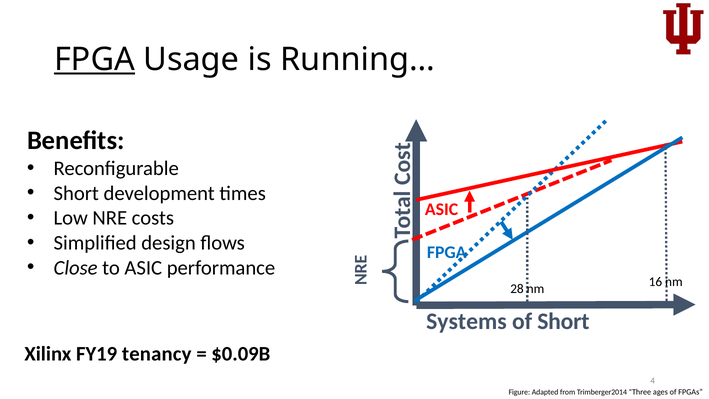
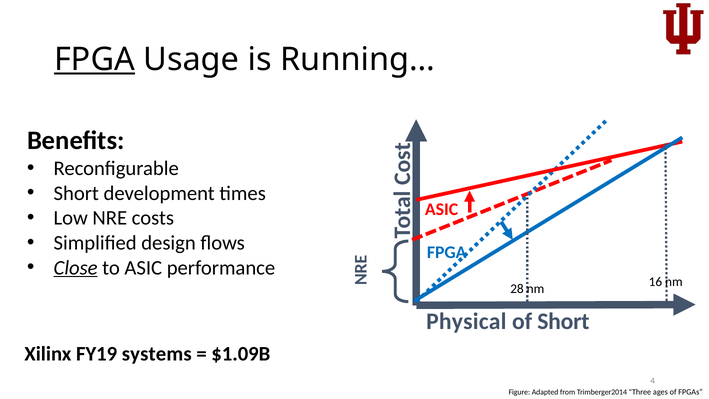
Close underline: none -> present
Systems: Systems -> Physical
tenancy: tenancy -> systems
$0.09B: $0.09B -> $1.09B
